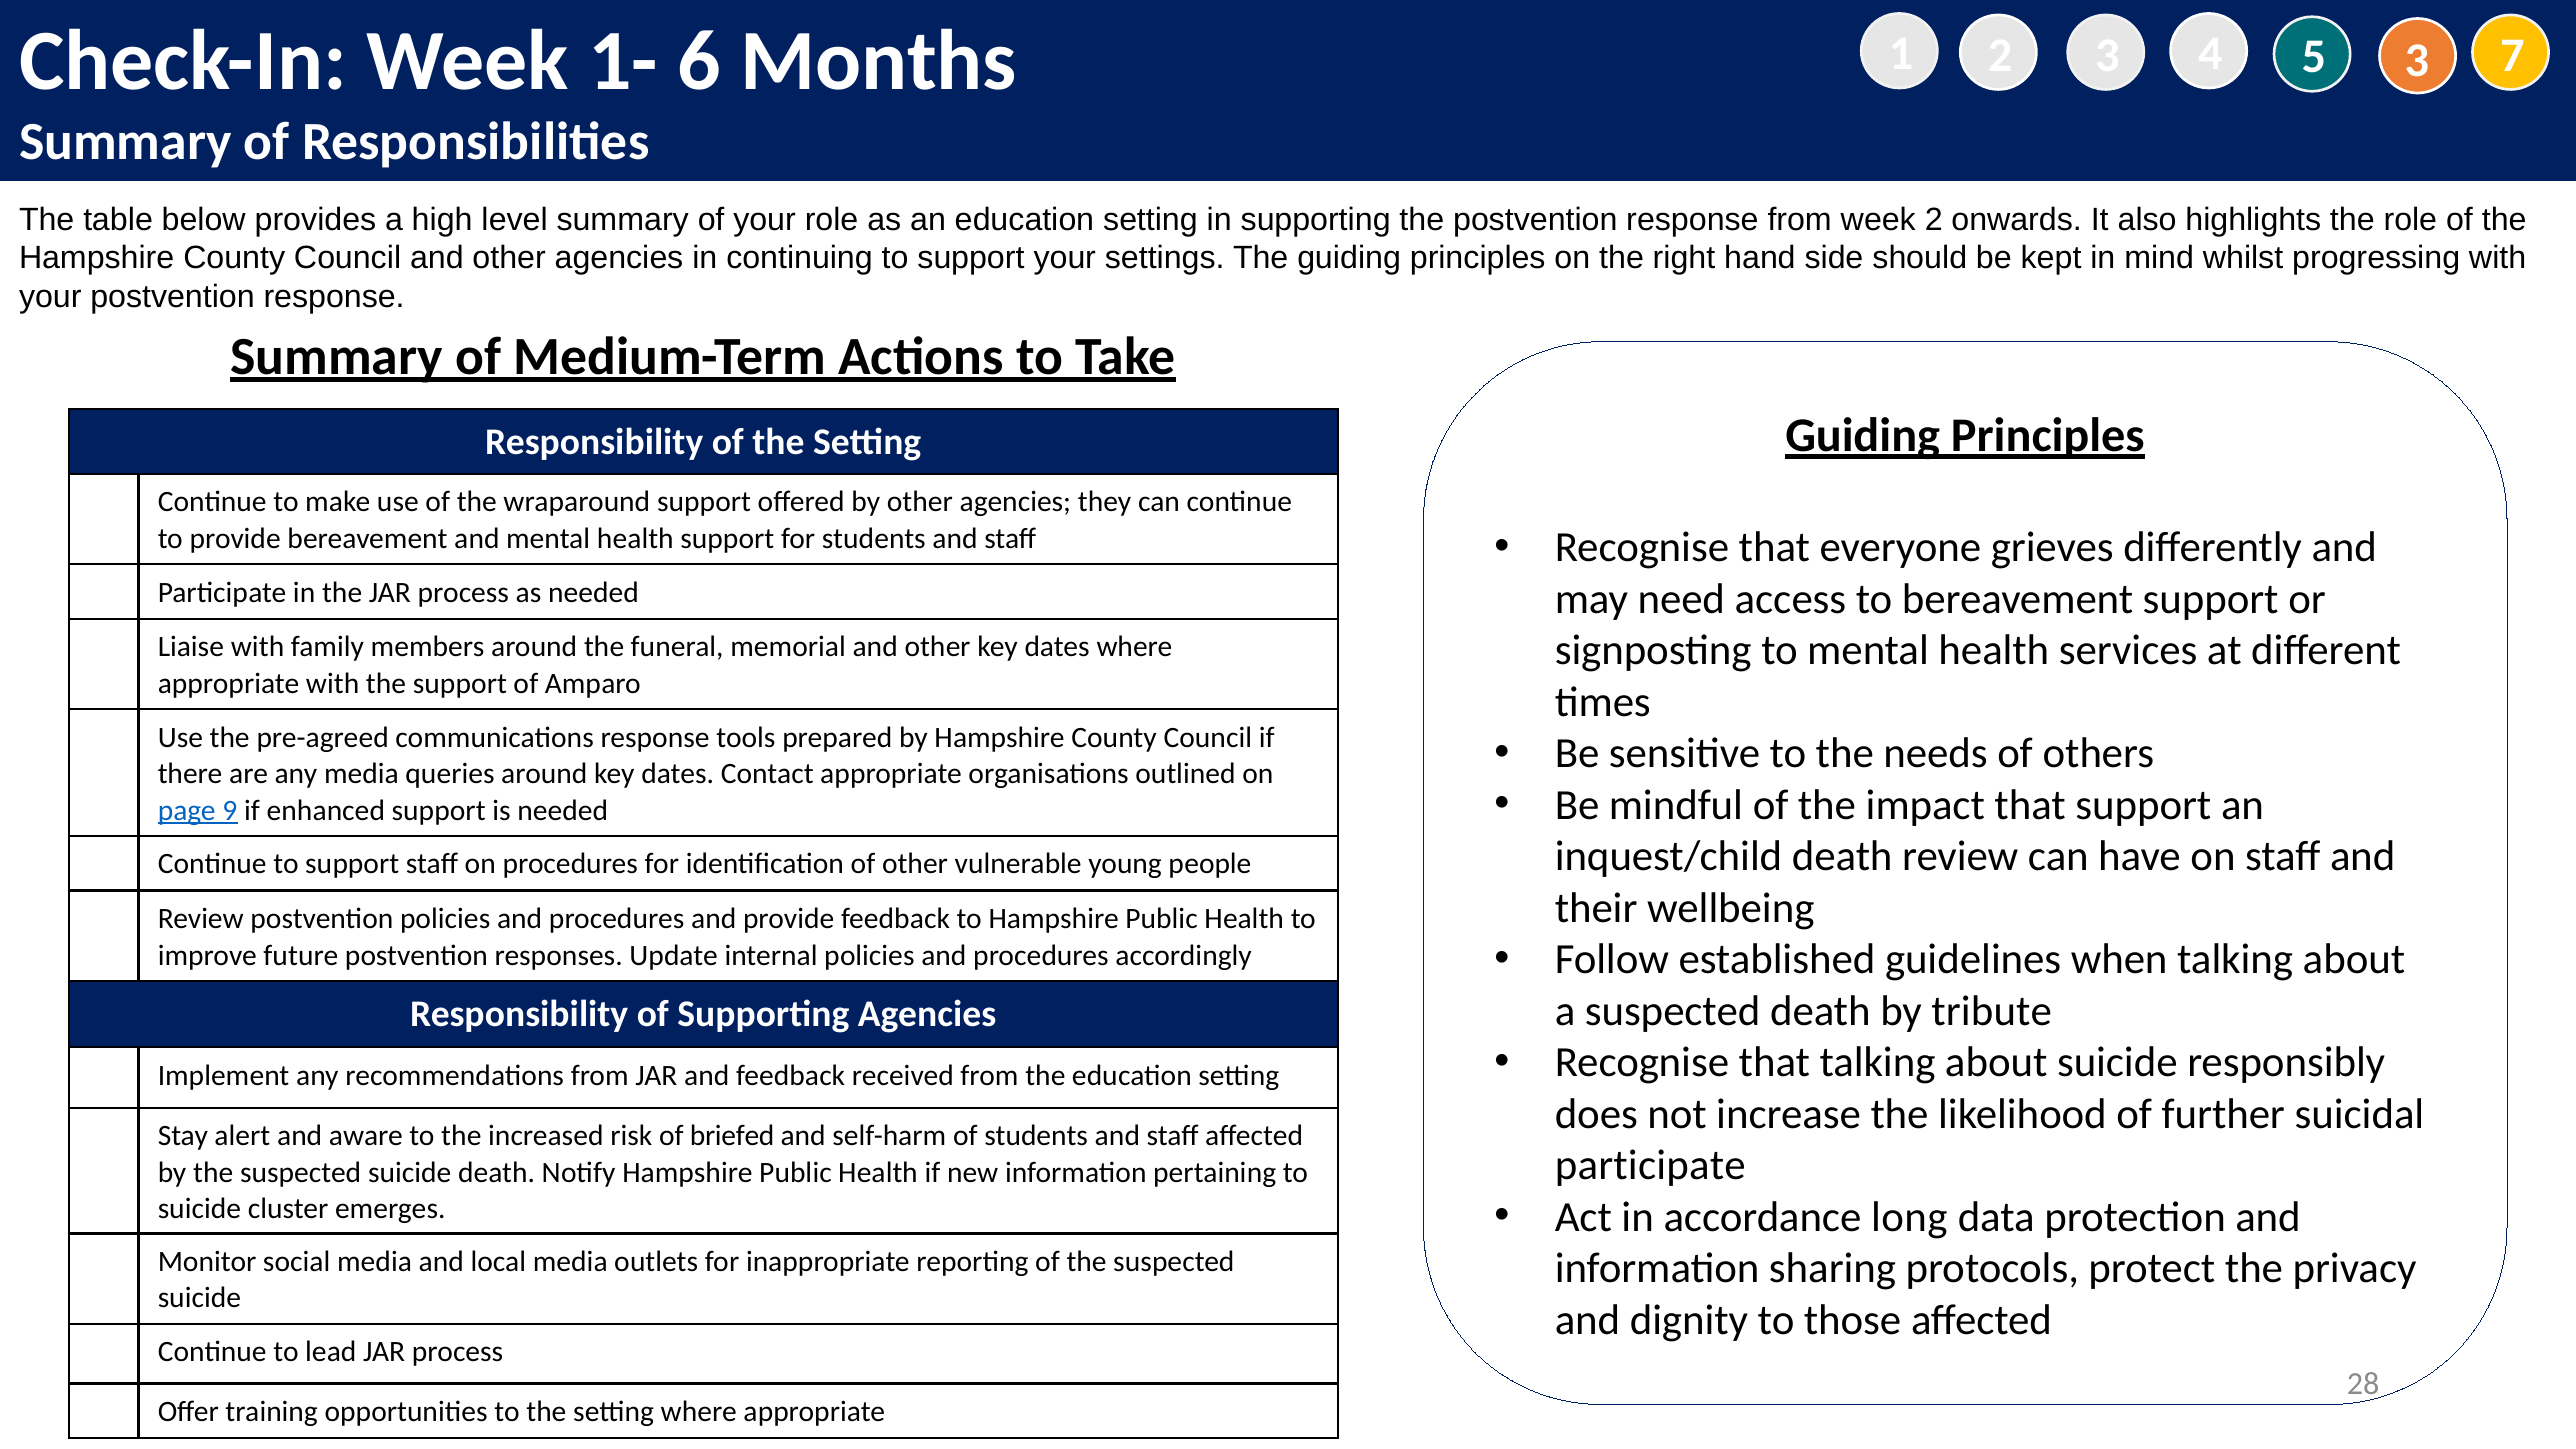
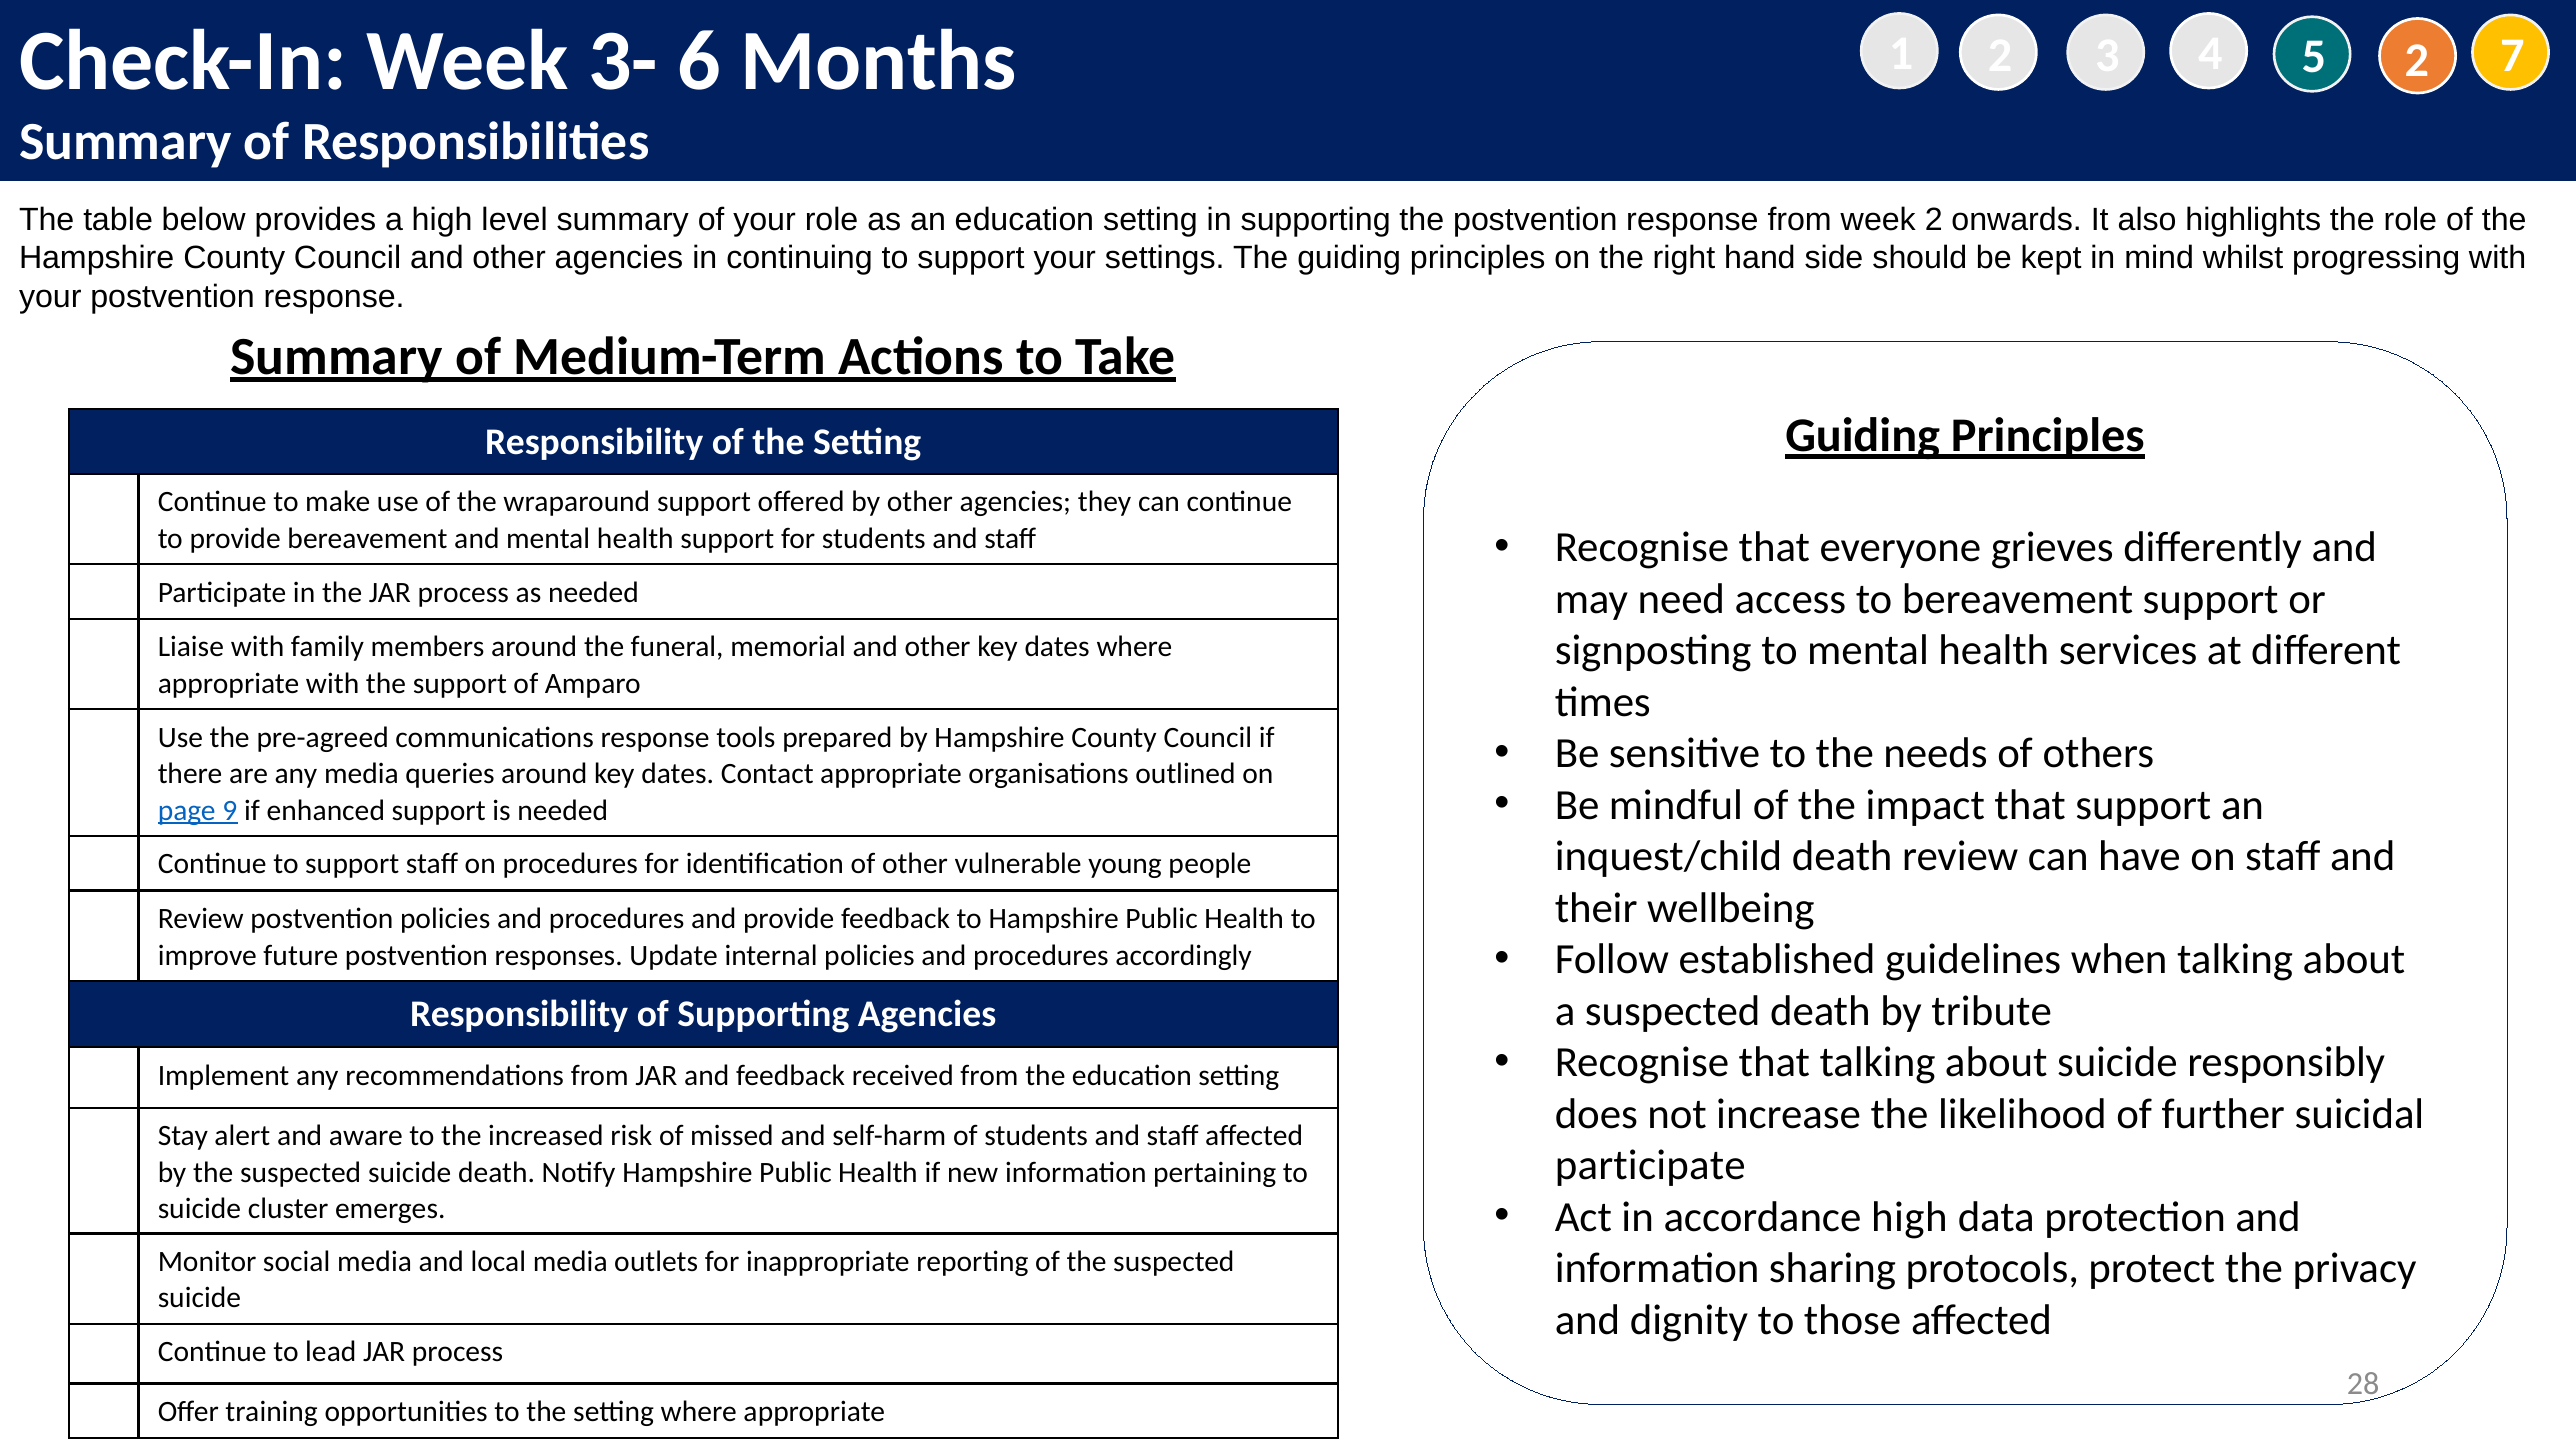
1-: 1- -> 3-
5 3: 3 -> 2
briefed: briefed -> missed
accordance long: long -> high
